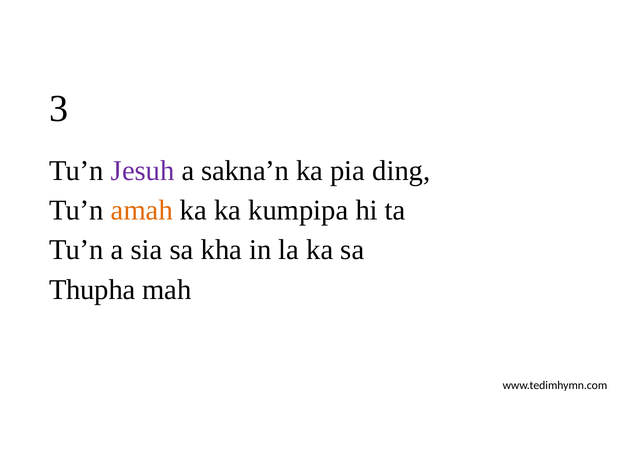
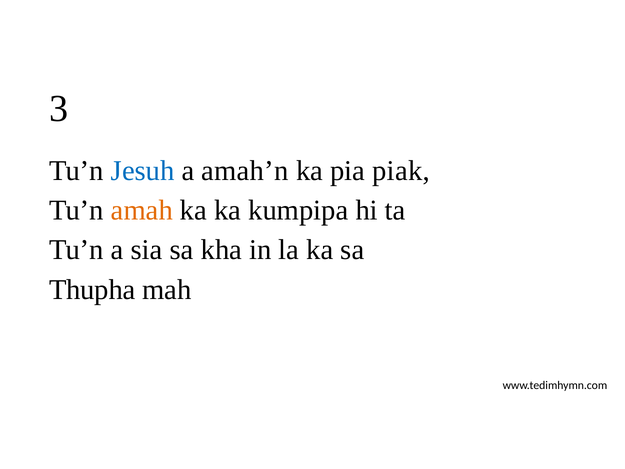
Jesuh colour: purple -> blue
sakna’n: sakna’n -> amah’n
ding: ding -> piak
